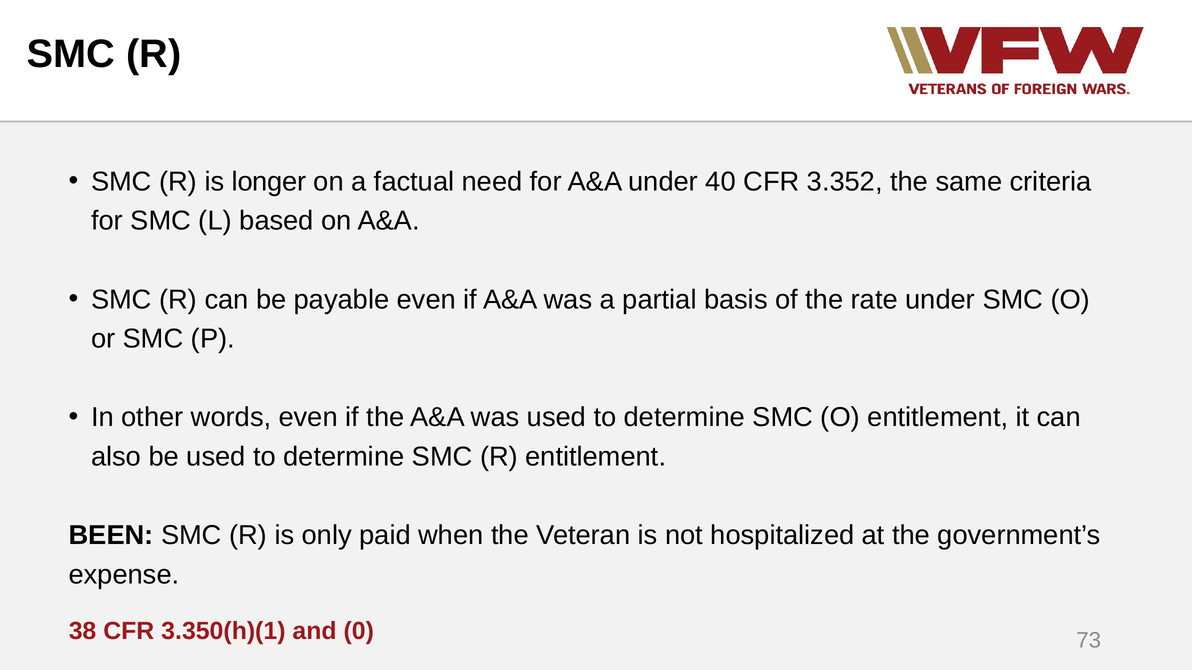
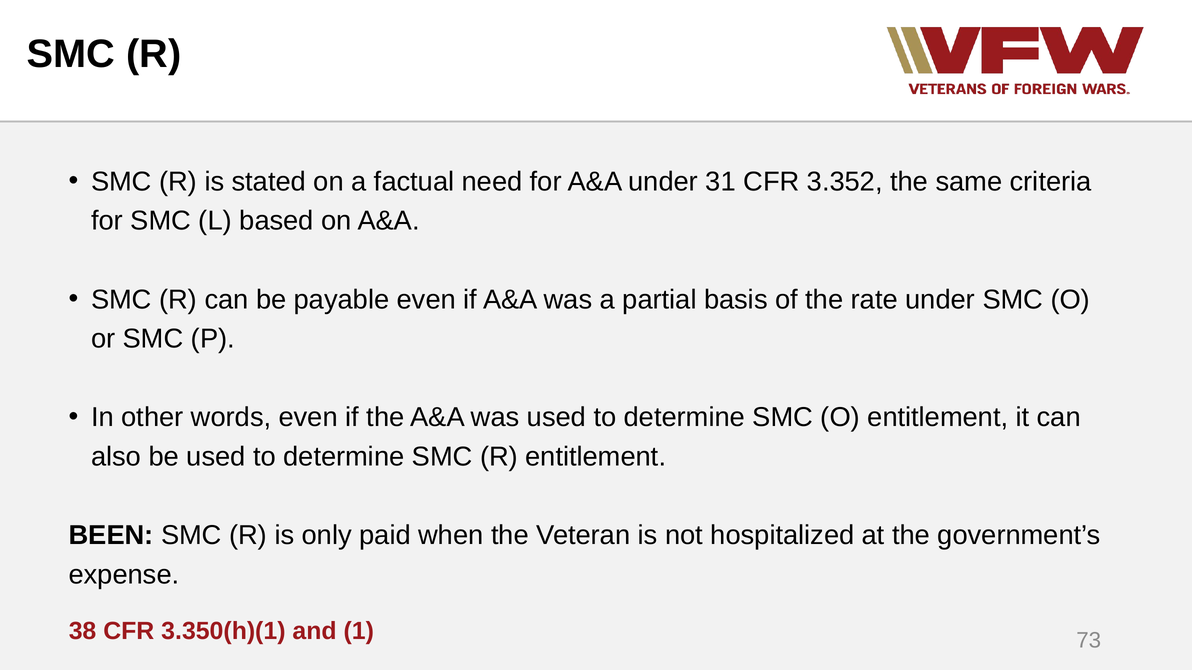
longer: longer -> stated
40: 40 -> 31
0: 0 -> 1
